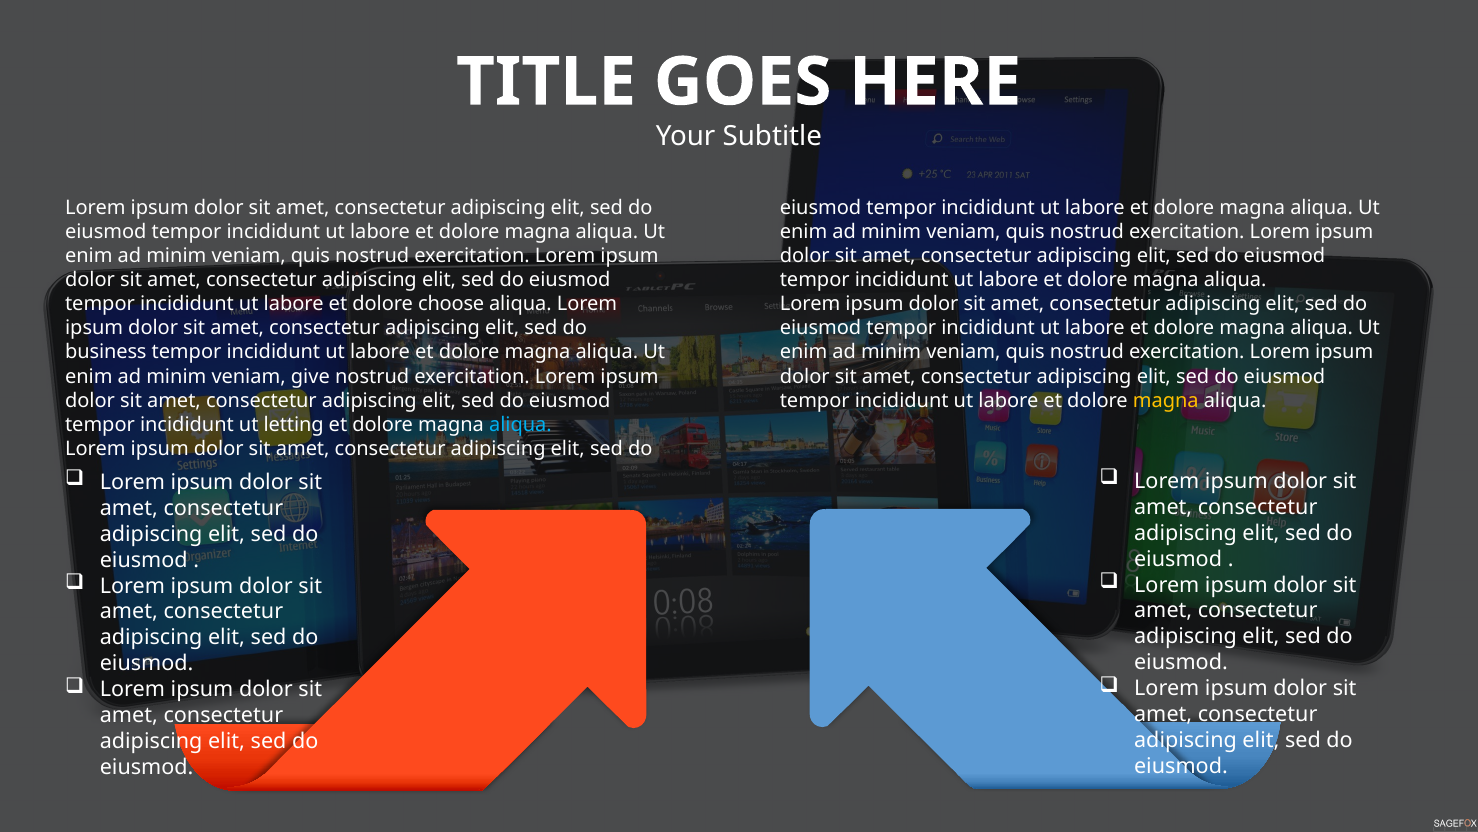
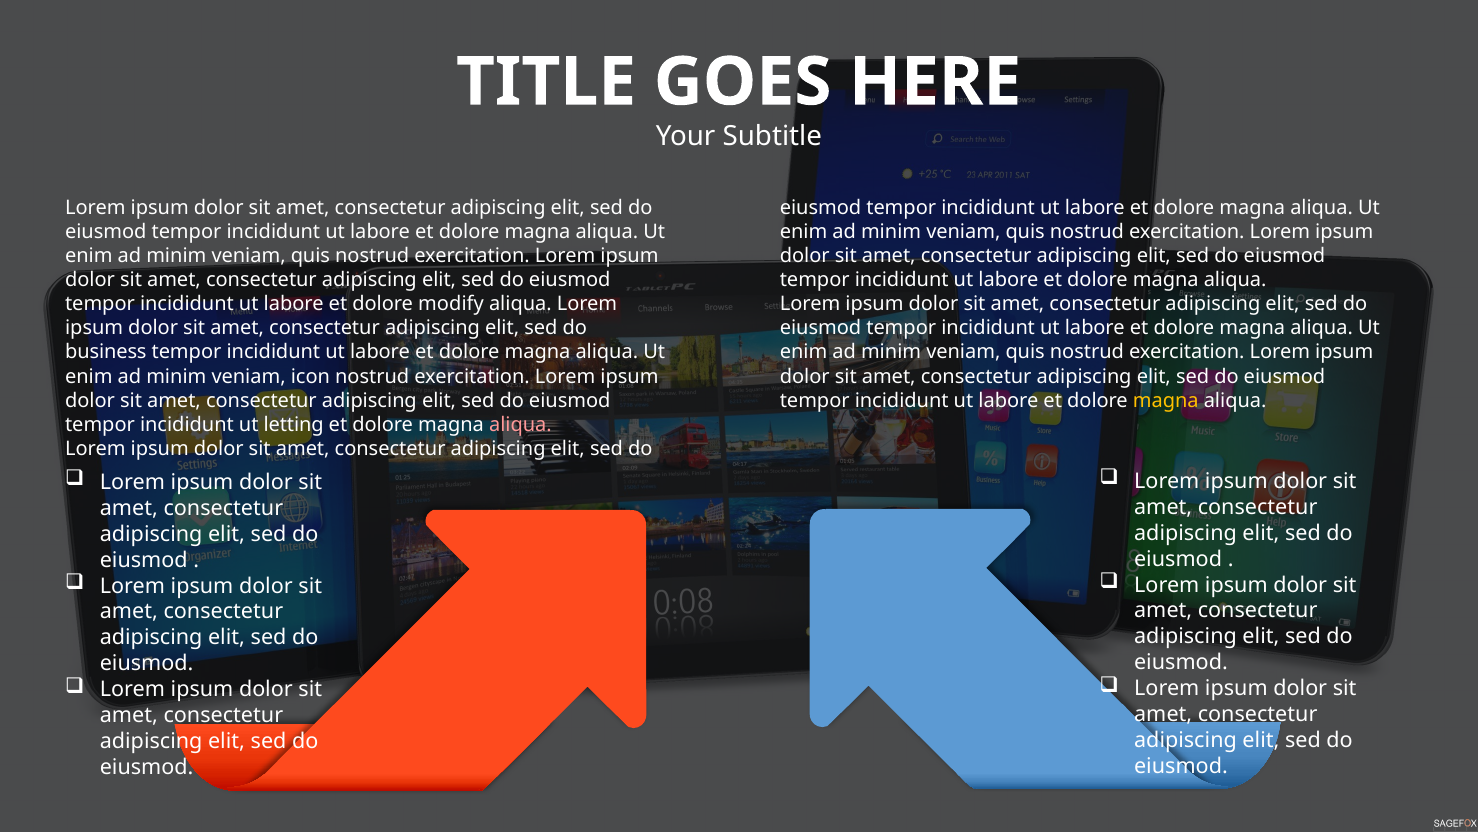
choose: choose -> modify
give: give -> icon
aliqua at (520, 424) colour: light blue -> pink
